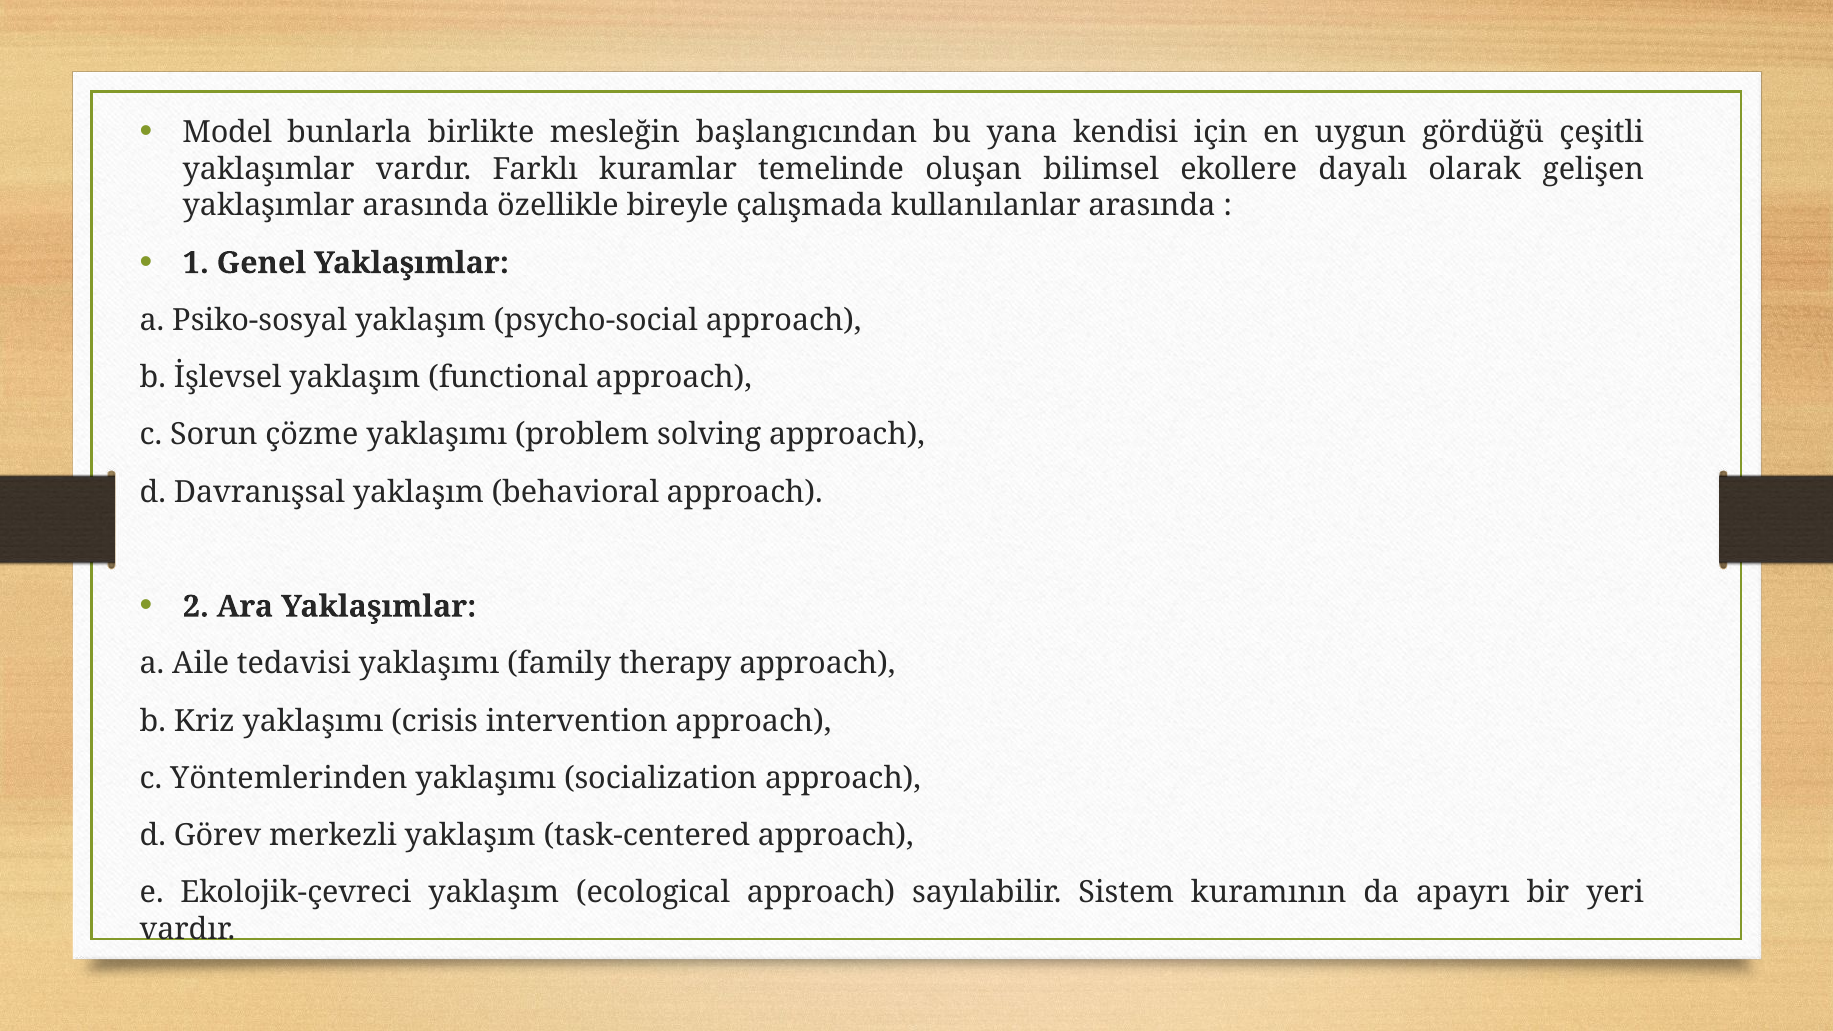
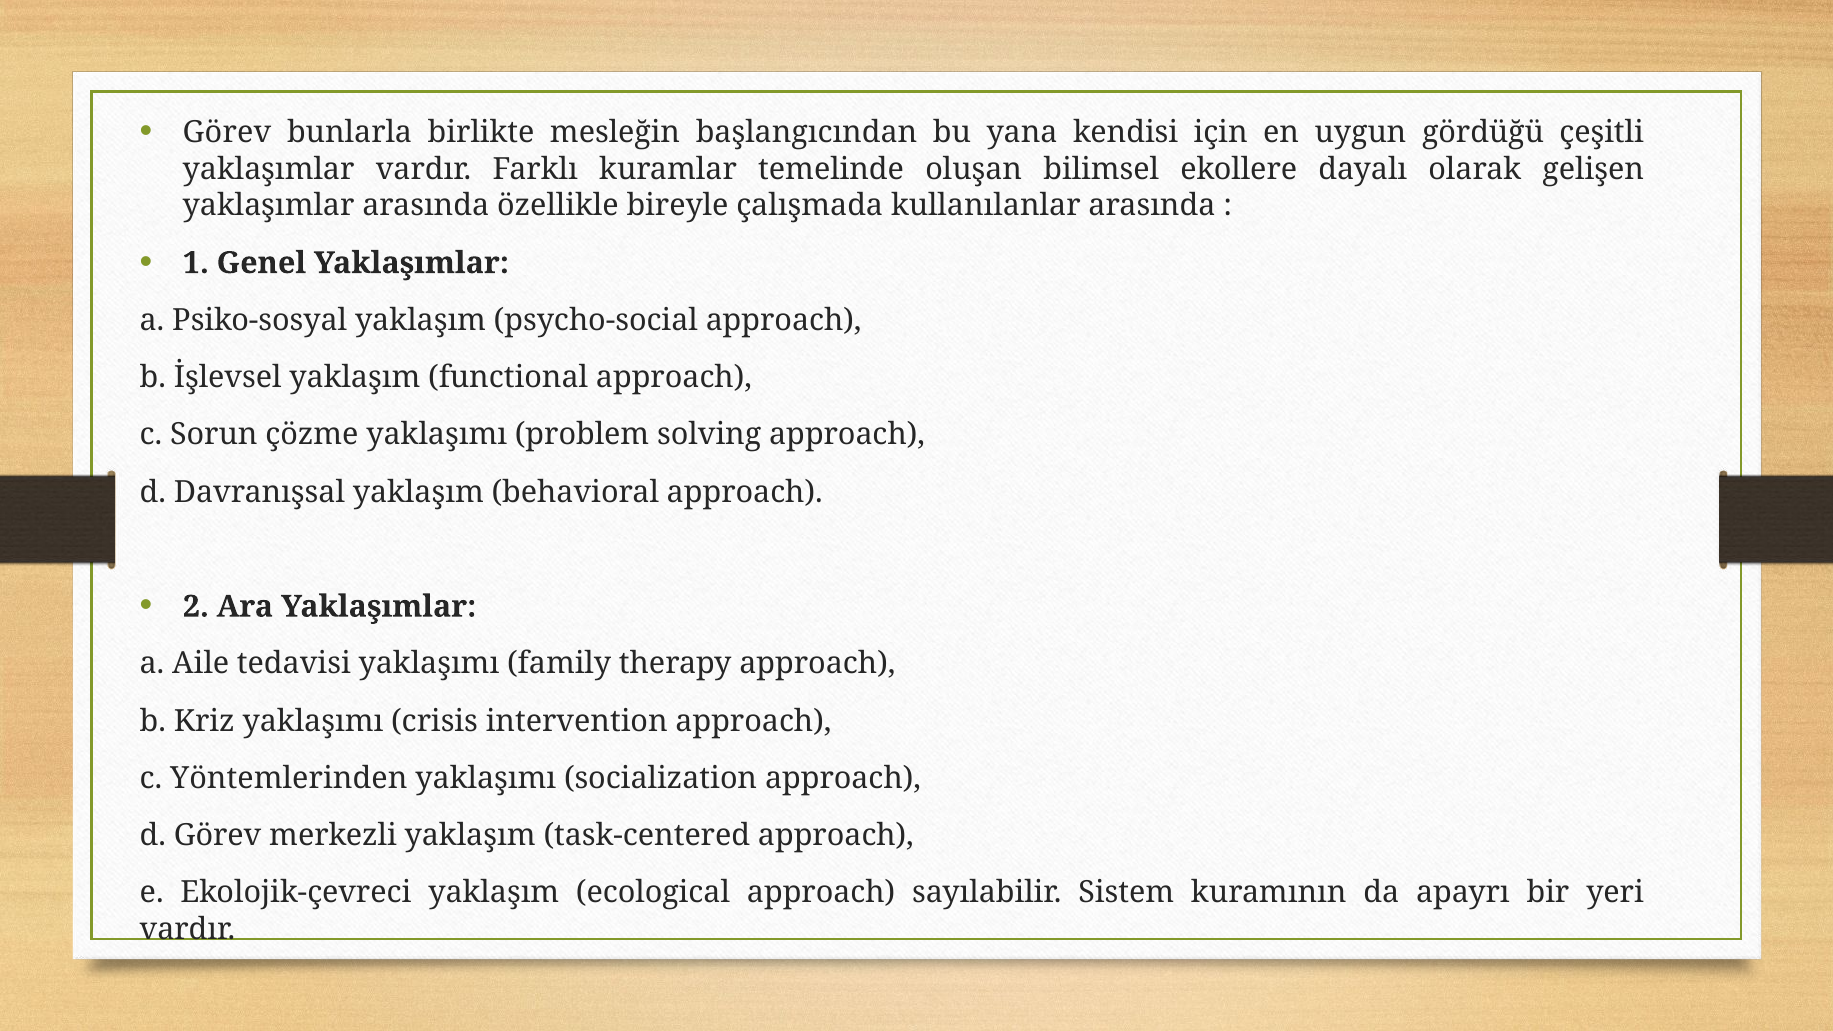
Model at (227, 132): Model -> Görev
